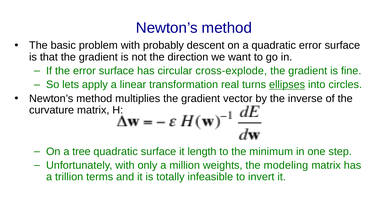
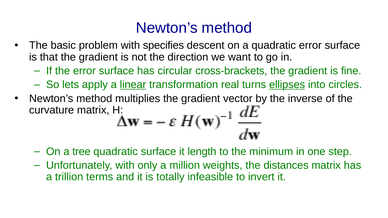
probably: probably -> specifies
cross-explode: cross-explode -> cross-brackets
linear underline: none -> present
modeling: modeling -> distances
